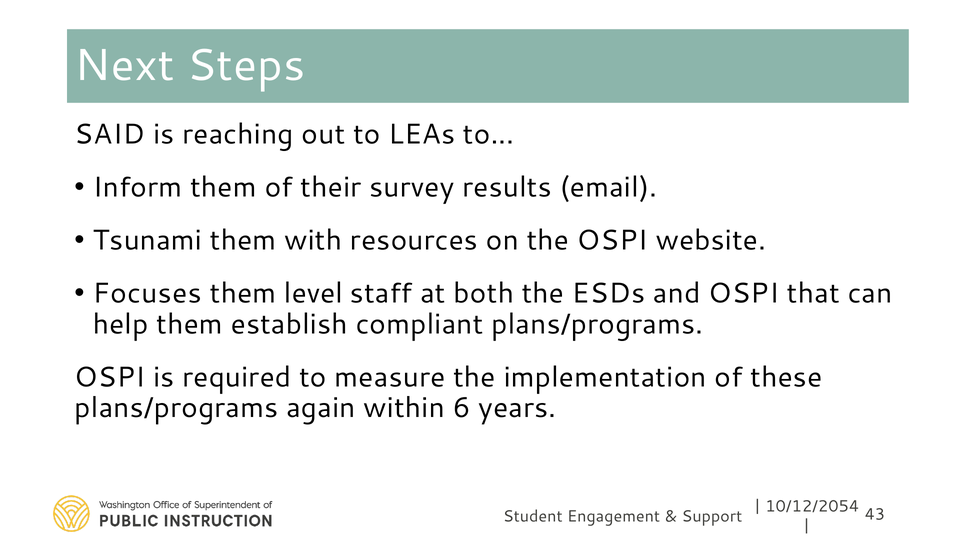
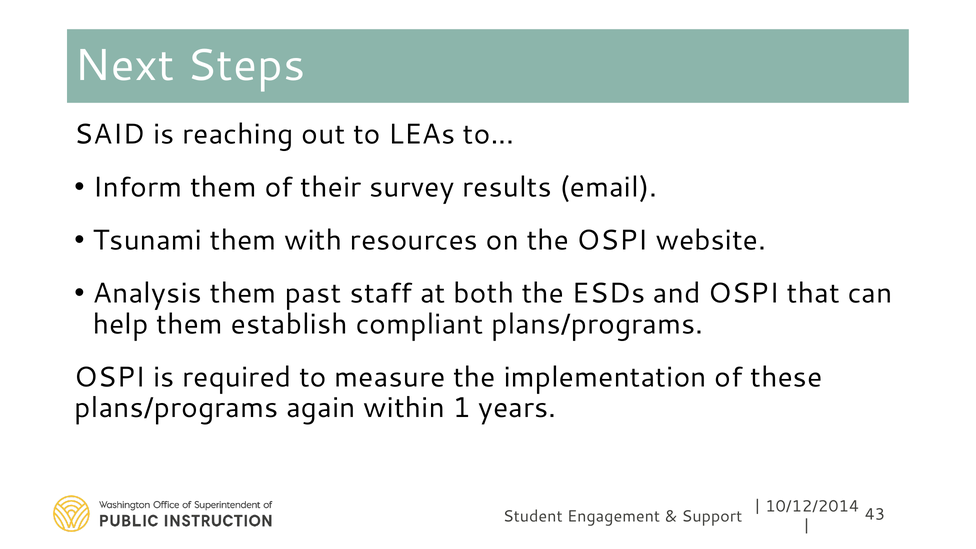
Focuses: Focuses -> Analysis
level: level -> past
6: 6 -> 1
10/12/2054: 10/12/2054 -> 10/12/2014
